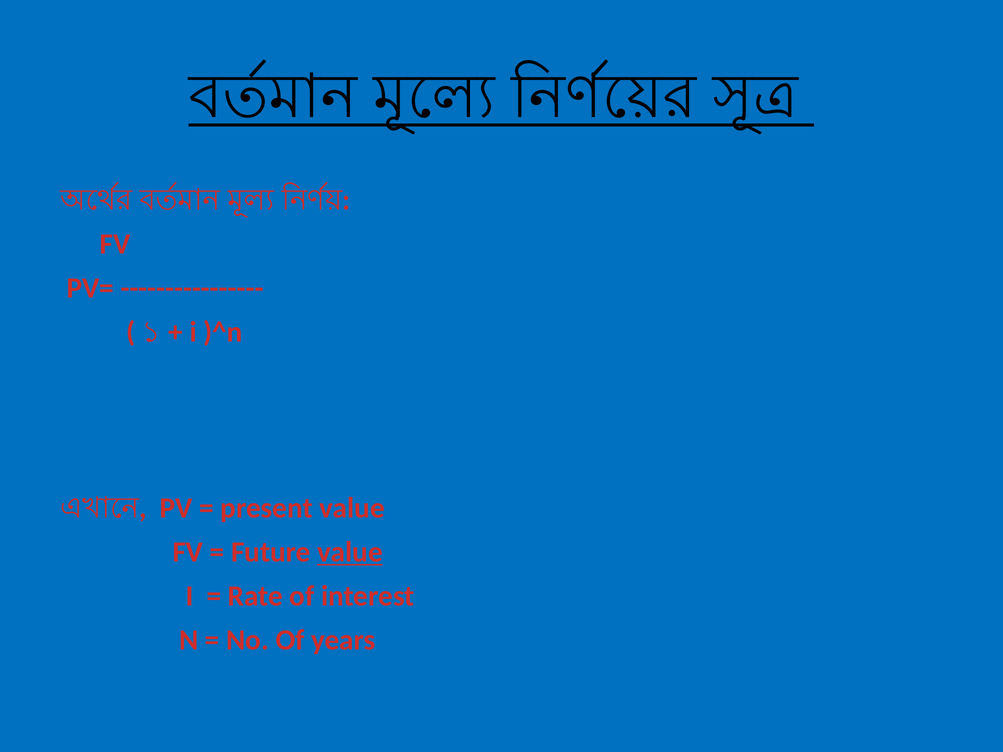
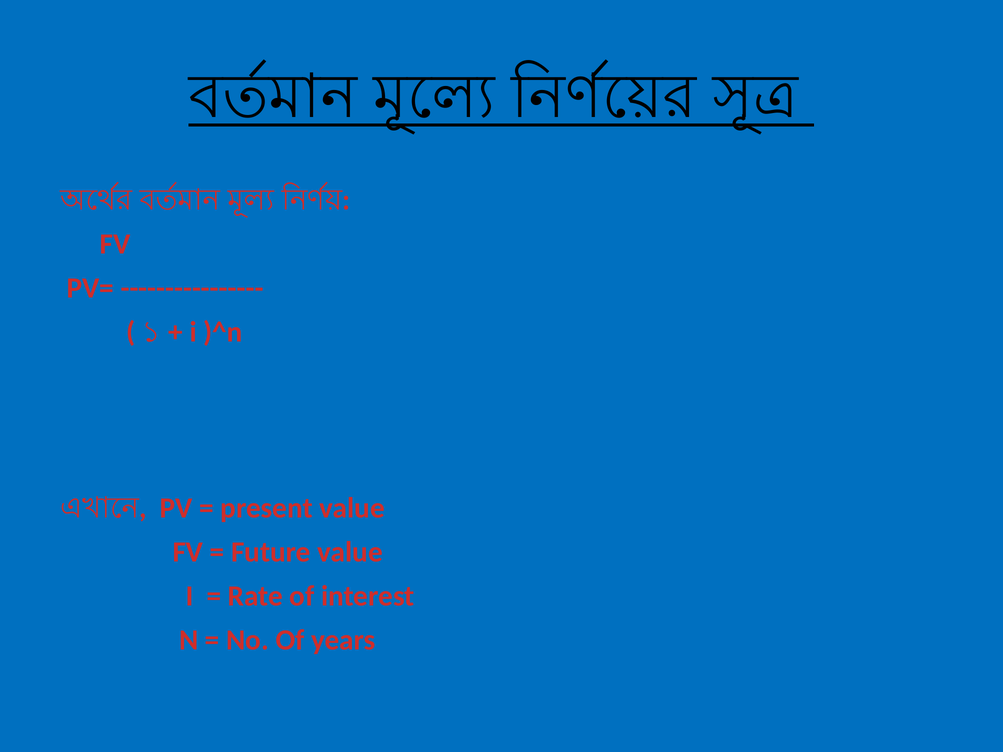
value at (350, 552) underline: present -> none
